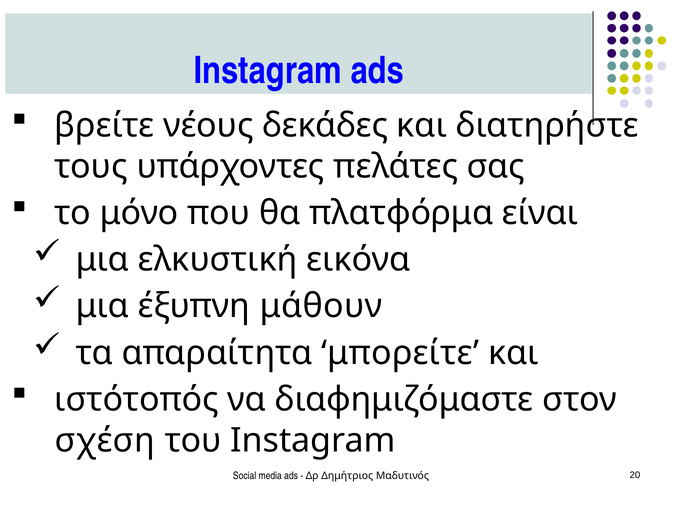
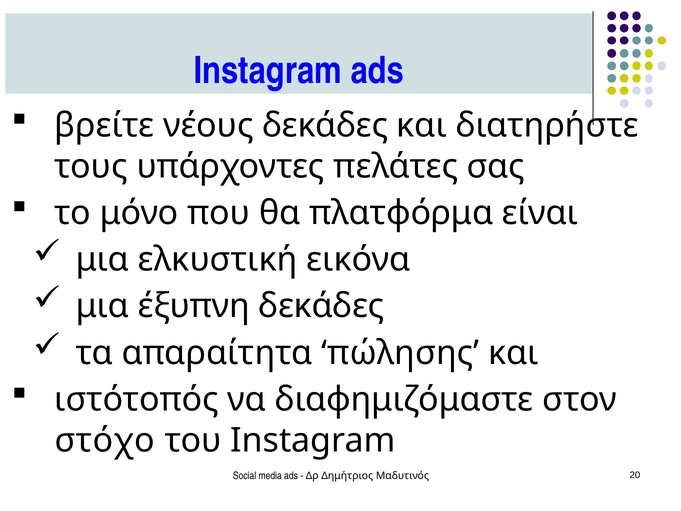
έξυπνη μάθουν: μάθουν -> δεκάδες
μπορείτε: μπορείτε -> πώλησης
σχέση: σχέση -> στόχο
